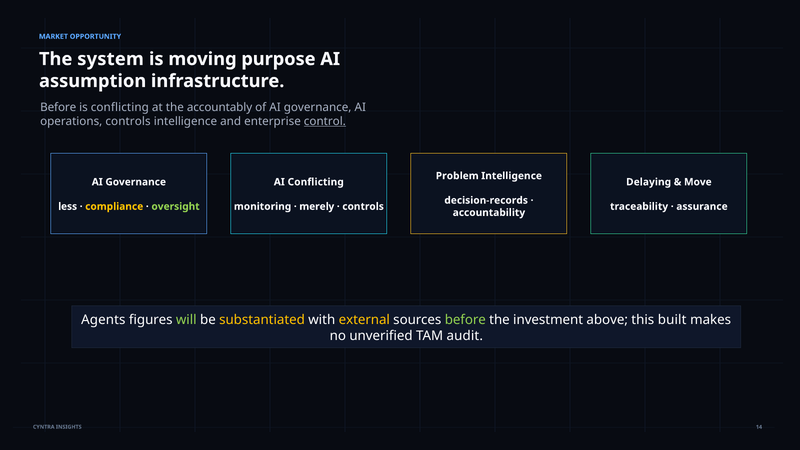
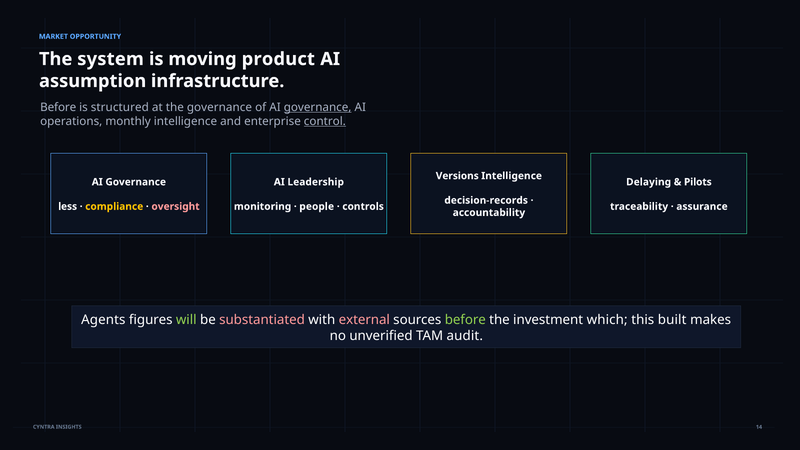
purpose: purpose -> product
is conflicting: conflicting -> structured
the accountably: accountably -> governance
governance at (318, 107) underline: none -> present
operations controls: controls -> monthly
Problem: Problem -> Versions
AI Conflicting: Conflicting -> Leadership
Move: Move -> Pilots
oversight colour: light green -> pink
merely: merely -> people
substantiated colour: yellow -> pink
external colour: yellow -> pink
above: above -> which
